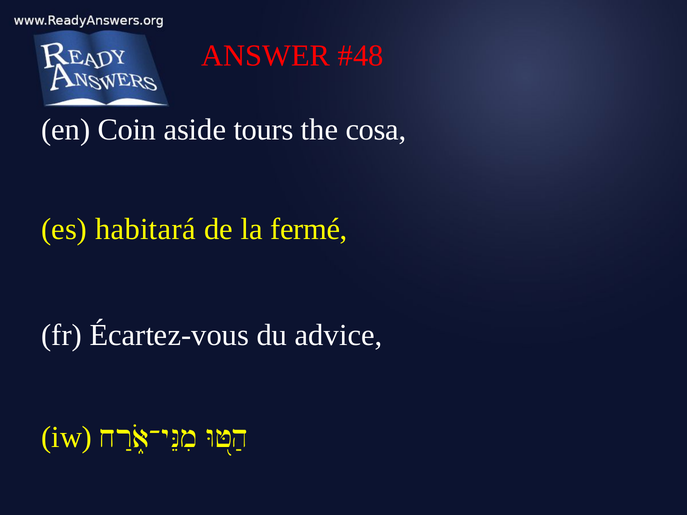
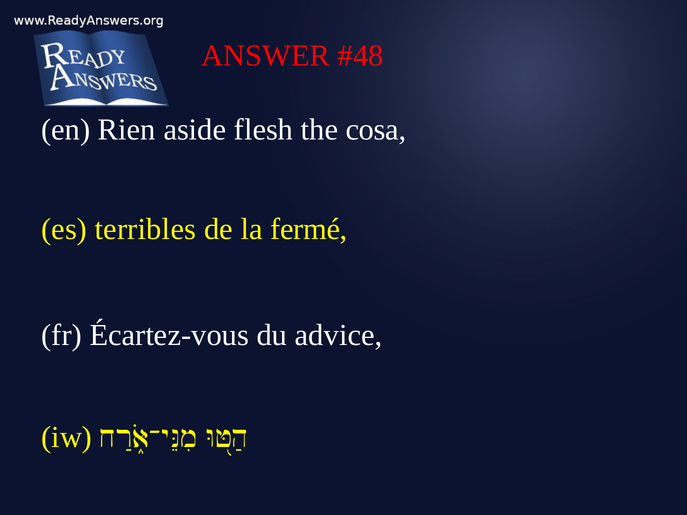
Coin: Coin -> Rien
tours: tours -> flesh
habitará: habitará -> terribles
